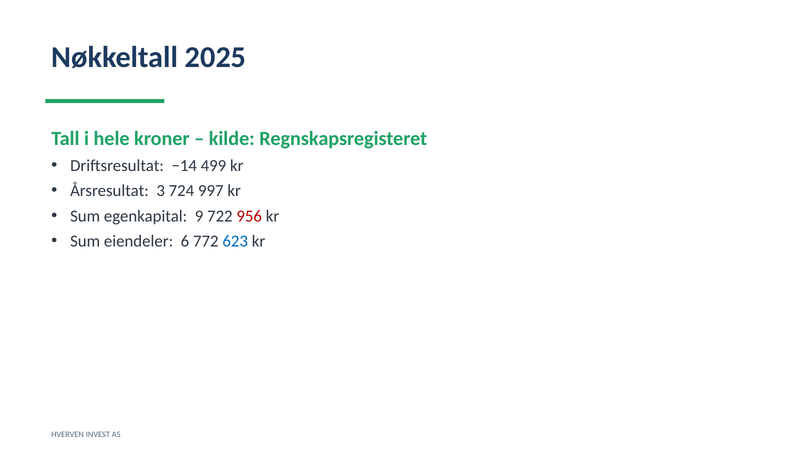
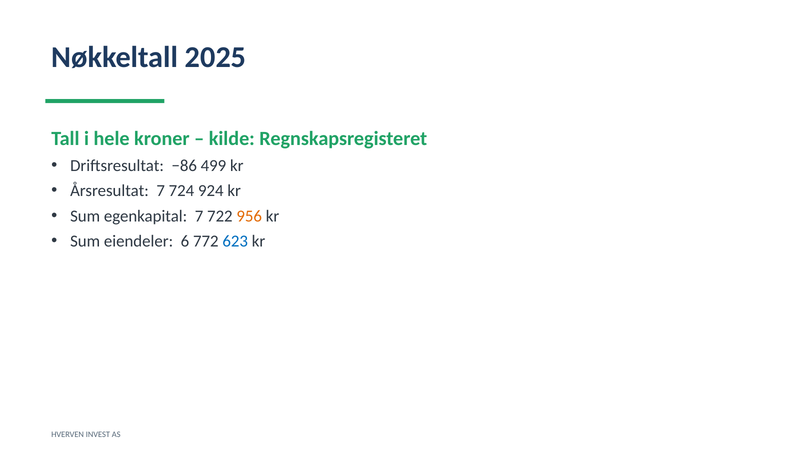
−14: −14 -> −86
Årsresultat 3: 3 -> 7
997: 997 -> 924
egenkapital 9: 9 -> 7
956 colour: red -> orange
